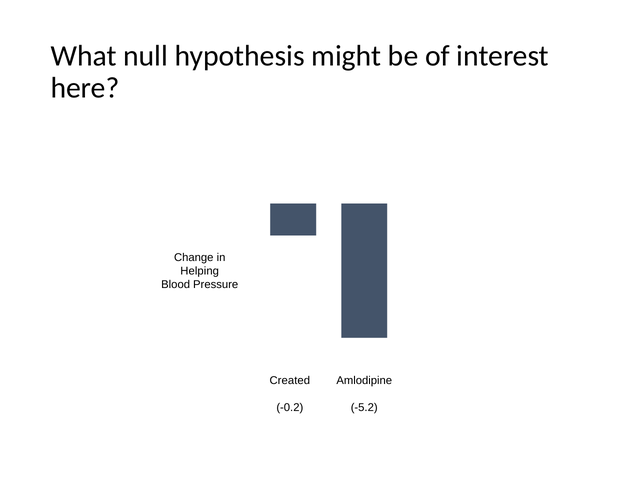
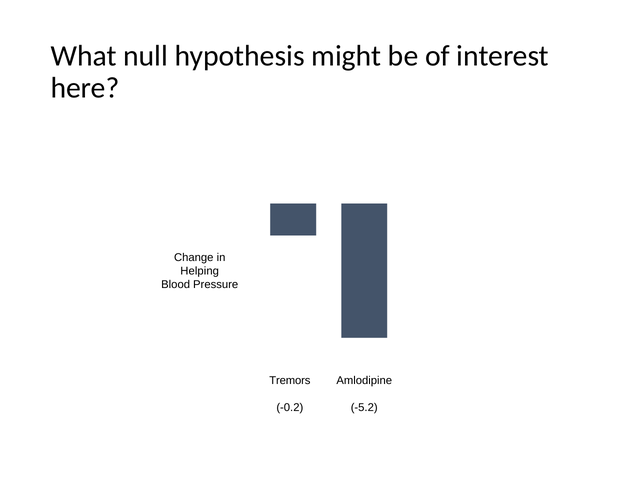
Created: Created -> Tremors
